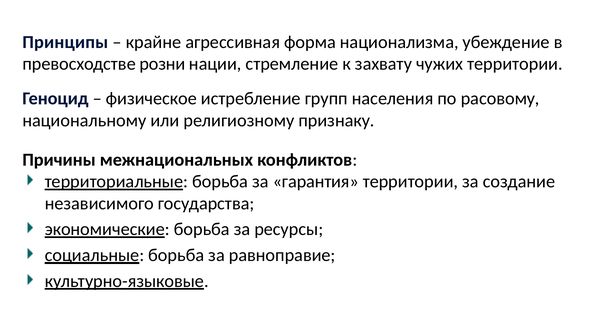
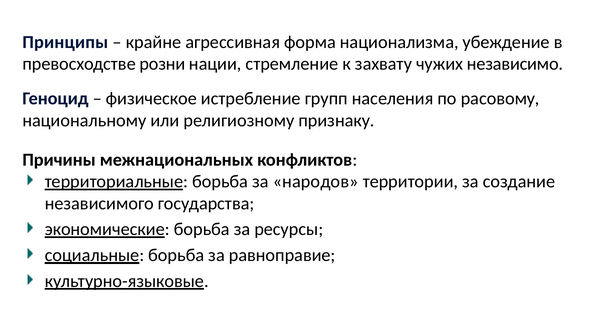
чужих территории: территории -> независимо
гарантия: гарантия -> народов
